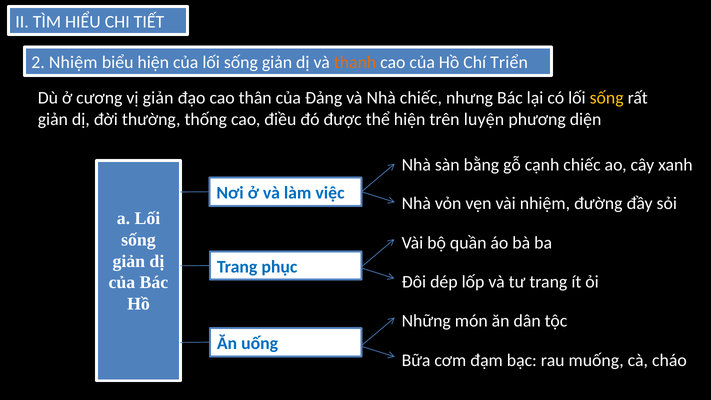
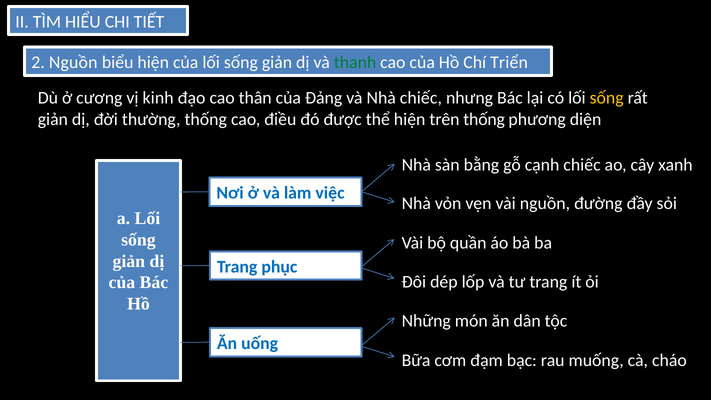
2 Nhiệm: Nhiệm -> Nguồn
thanh colour: orange -> green
vị giản: giản -> kinh
trên luyện: luyện -> thống
vài nhiệm: nhiệm -> nguồn
